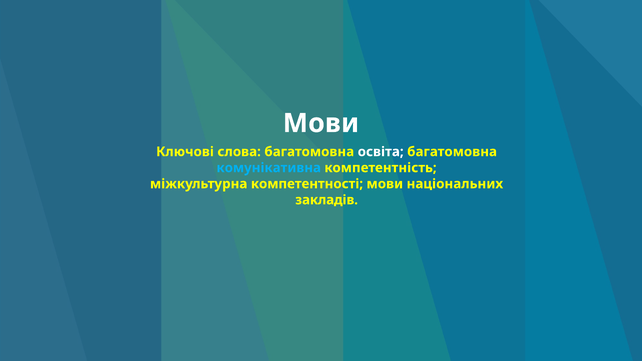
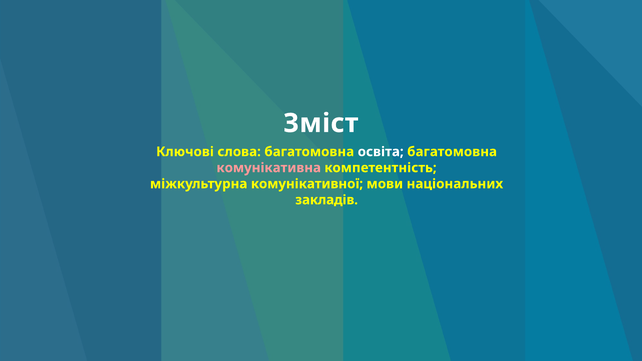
Мови at (321, 123): Мови -> Зміст
комунікативна colour: light blue -> pink
компетентності: компетентності -> комунікативної
